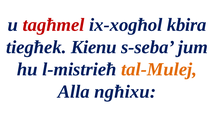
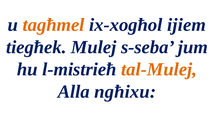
tagħmel colour: red -> orange
kbira: kbira -> ijiem
Kienu: Kienu -> Mulej
